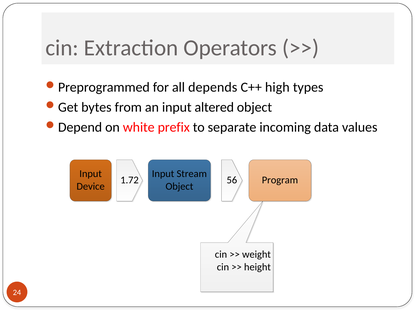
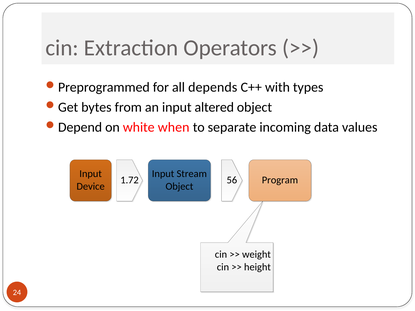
high: high -> with
prefix: prefix -> when
